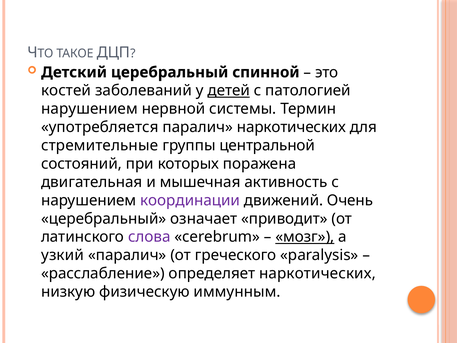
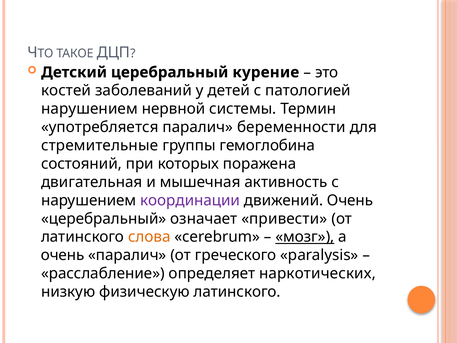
спинной: спинной -> курение
детей underline: present -> none
паралич наркотических: наркотических -> беременности
центральной: центральной -> гемоглобина
приводит: приводит -> привести
слова colour: purple -> orange
узкий at (63, 255): узкий -> очень
физическую иммунным: иммунным -> латинского
